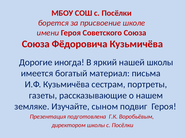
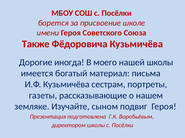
Союза at (36, 44): Союза -> Также
яркий: яркий -> моего
